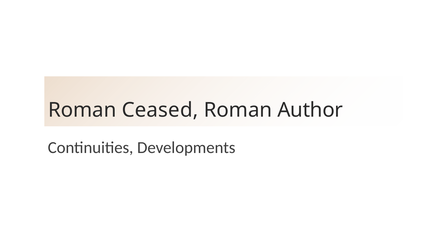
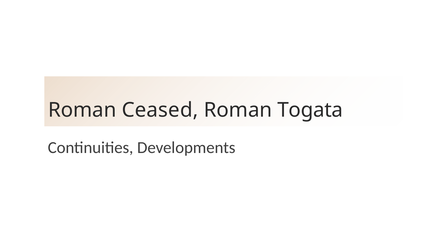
Author: Author -> Togata
